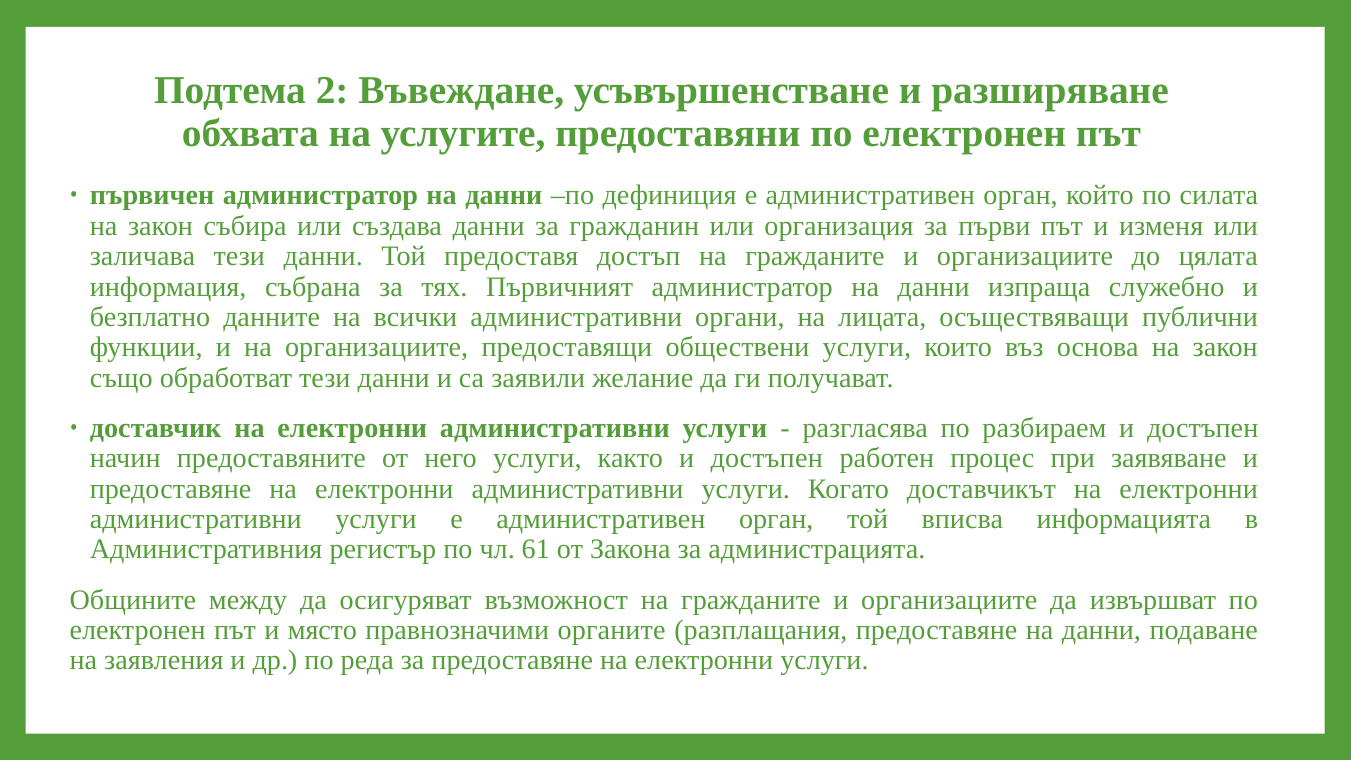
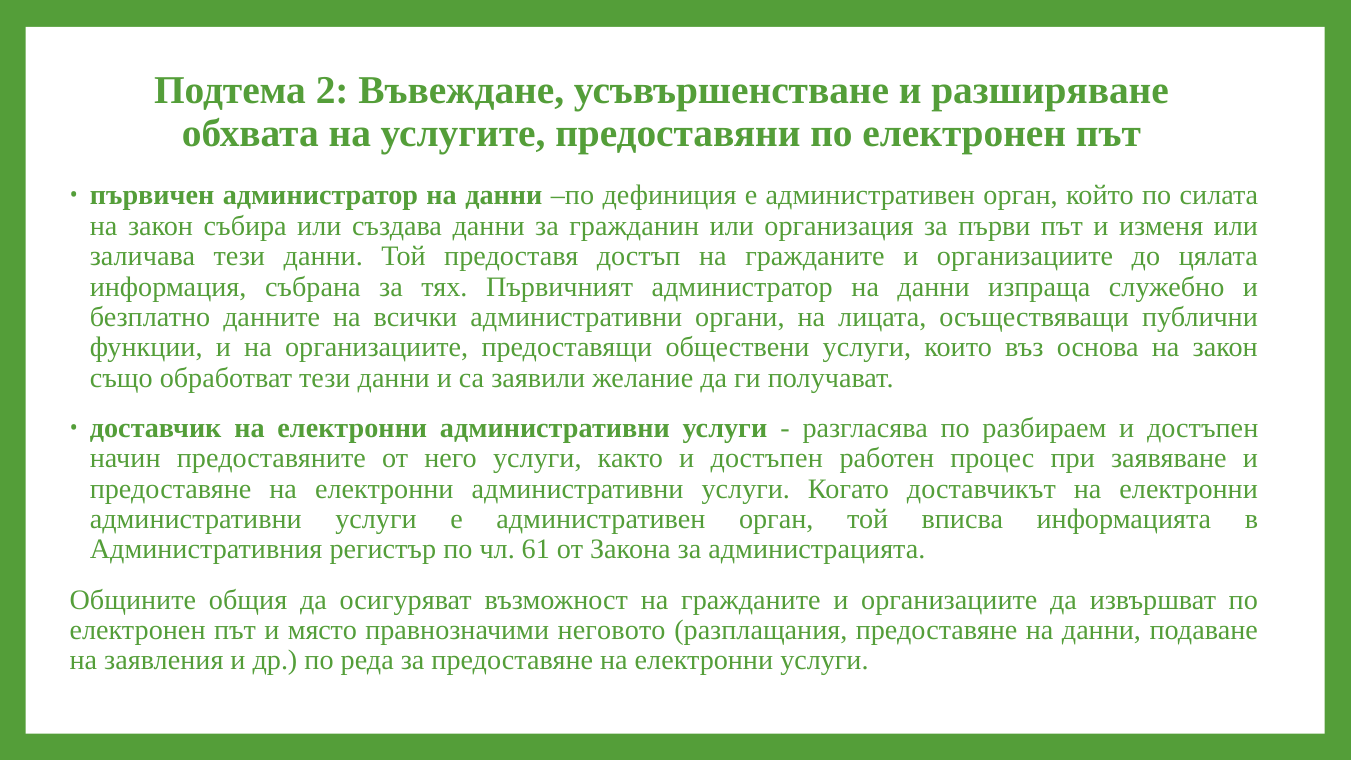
между: между -> общия
органите: органите -> неговото
